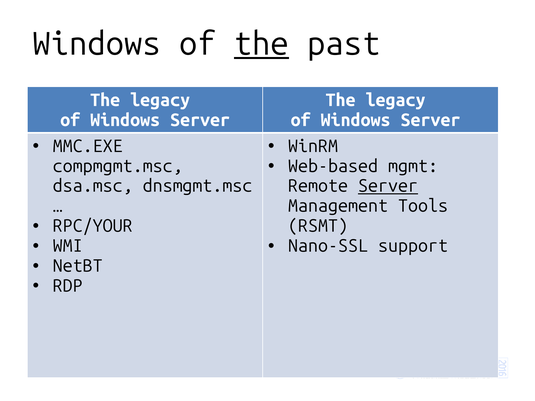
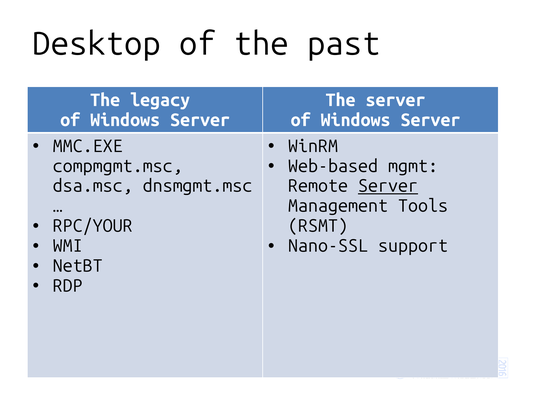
Windows at (97, 44): Windows -> Desktop
the at (261, 44) underline: present -> none
legacy at (396, 100): legacy -> server
